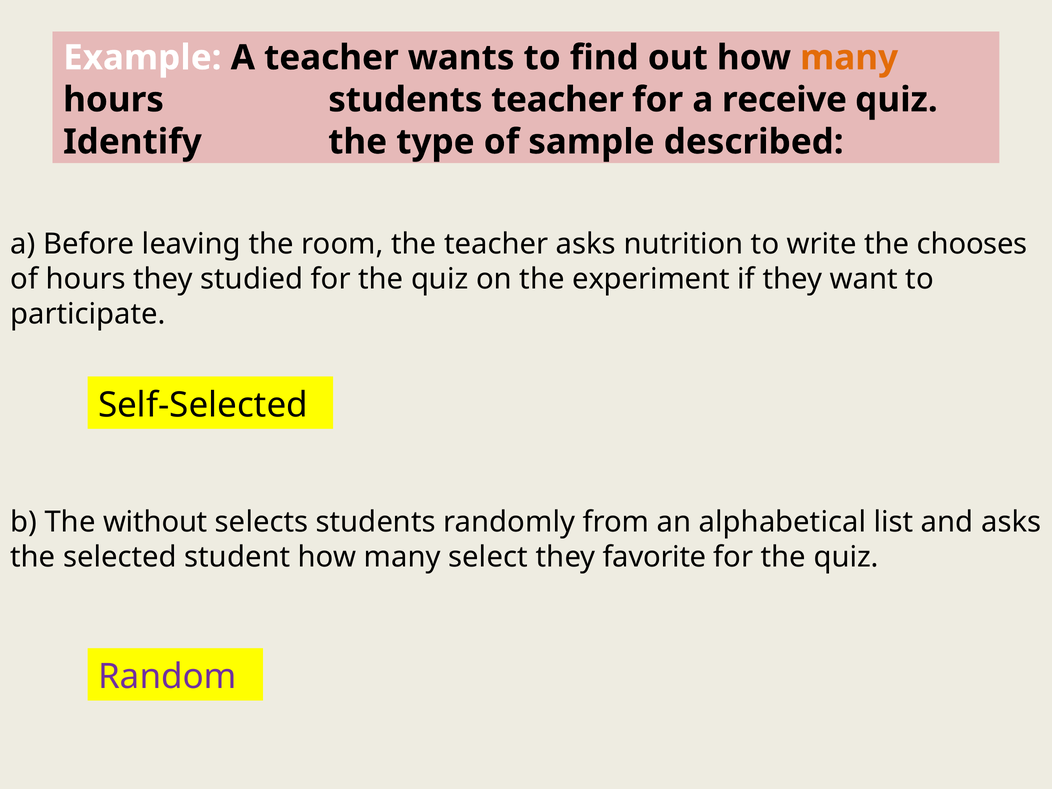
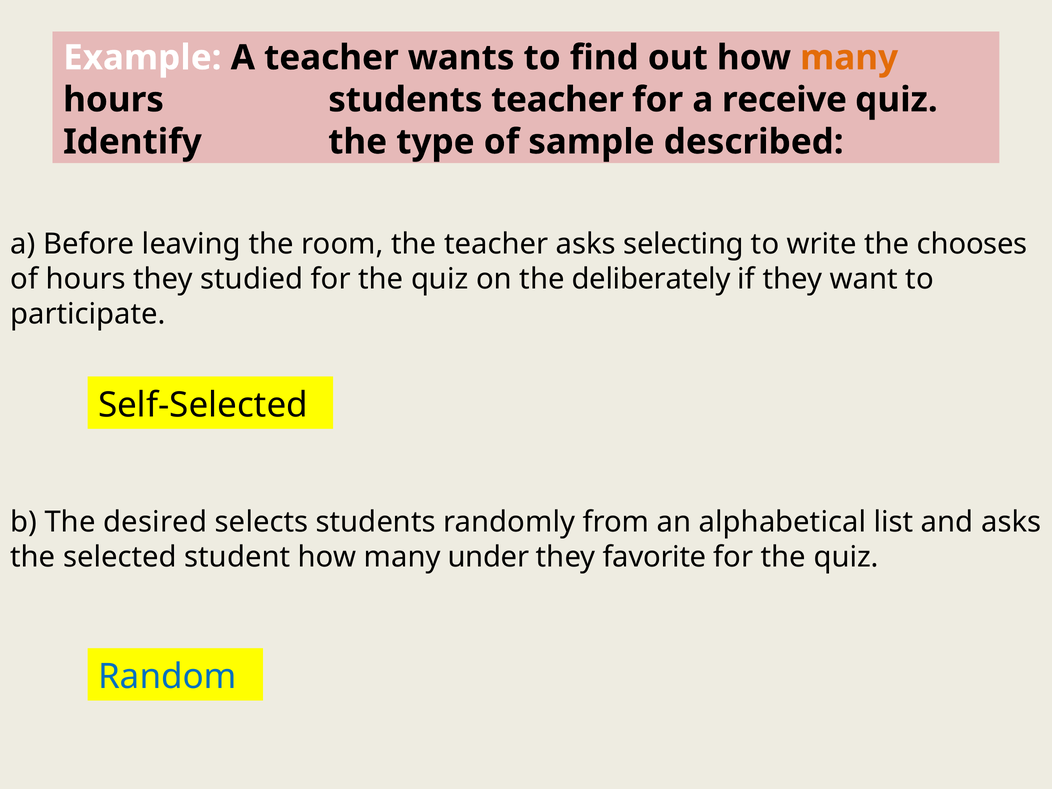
nutrition: nutrition -> selecting
experiment: experiment -> deliberately
without: without -> desired
select: select -> under
Random colour: purple -> blue
